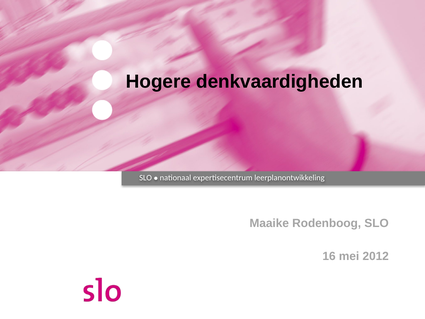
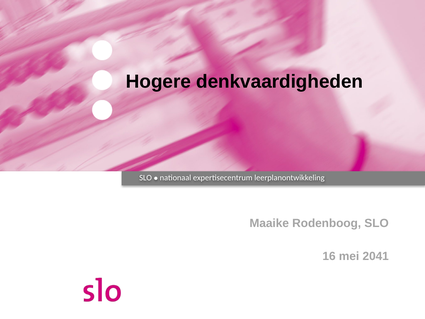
2012: 2012 -> 2041
